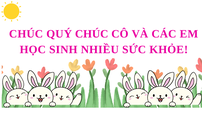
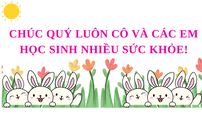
QUÝ CHÚC: CHÚC -> LUÔN
